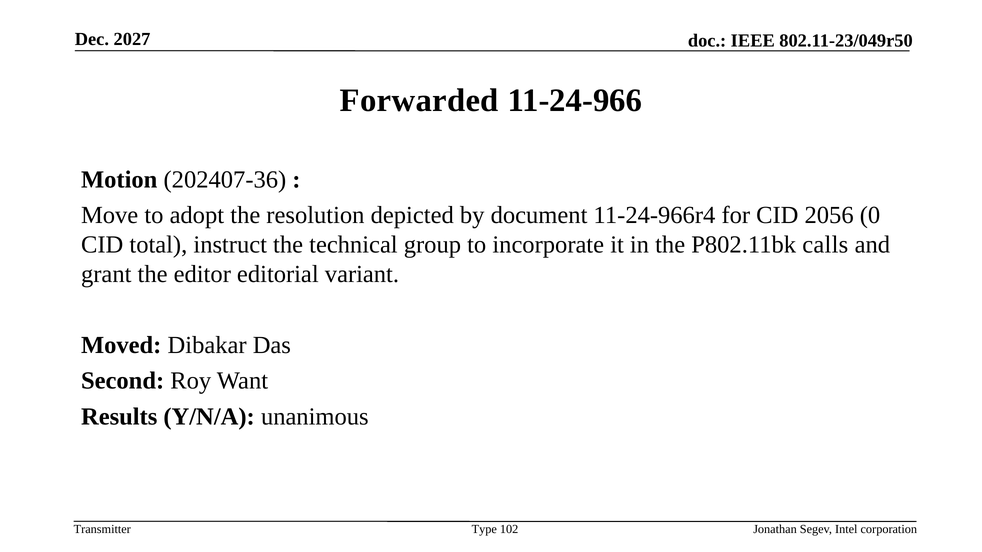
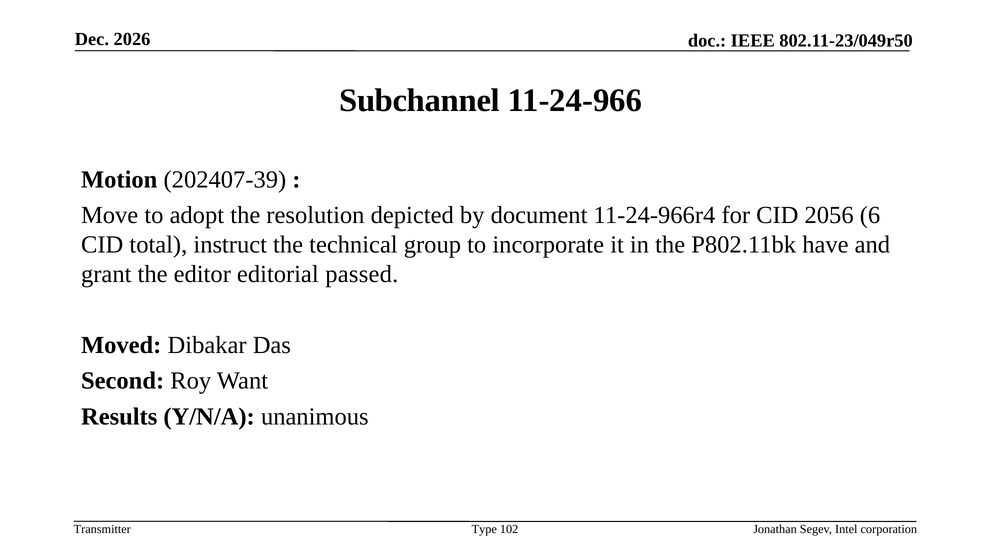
2027: 2027 -> 2026
Forwarded: Forwarded -> Subchannel
202407-36: 202407-36 -> 202407-39
0: 0 -> 6
calls: calls -> have
variant: variant -> passed
